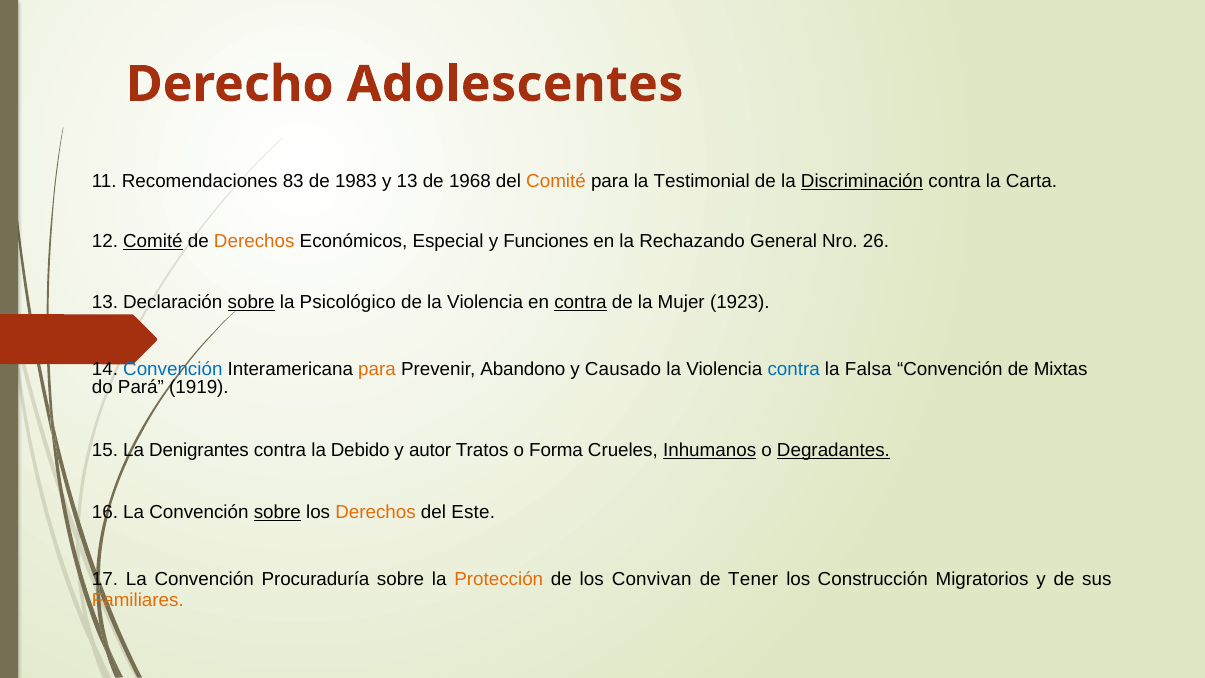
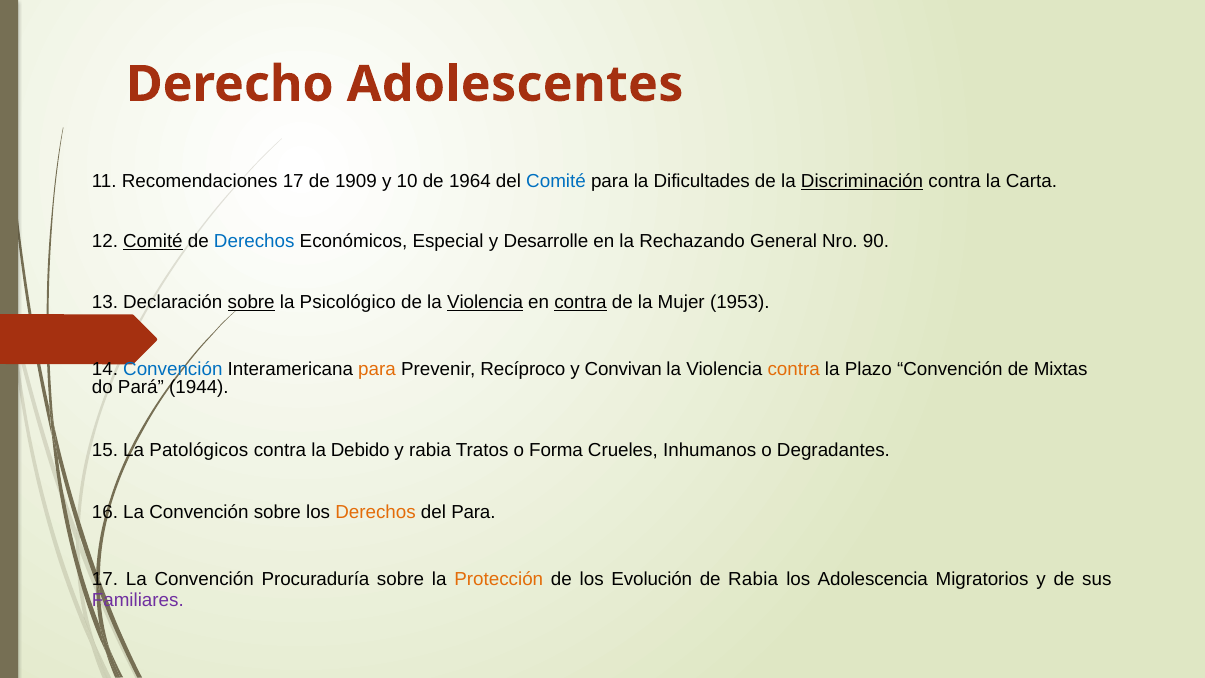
Recomendaciones 83: 83 -> 17
1983: 1983 -> 1909
y 13: 13 -> 10
1968: 1968 -> 1964
Comité at (556, 181) colour: orange -> blue
Testimonial: Testimonial -> Dificultades
Derechos at (254, 242) colour: orange -> blue
Funciones: Funciones -> Desarrolle
26: 26 -> 90
Violencia at (485, 302) underline: none -> present
1923: 1923 -> 1953
Abandono: Abandono -> Recíproco
Causado: Causado -> Convivan
contra at (794, 369) colour: blue -> orange
Falsa: Falsa -> Plazo
1919: 1919 -> 1944
Denigrantes: Denigrantes -> Patológicos
y autor: autor -> rabia
Inhumanos underline: present -> none
Degradantes underline: present -> none
sobre at (277, 512) underline: present -> none
del Este: Este -> Para
Convivan: Convivan -> Evolución
de Tener: Tener -> Rabia
Construcción: Construcción -> Adolescencia
Familiares colour: orange -> purple
